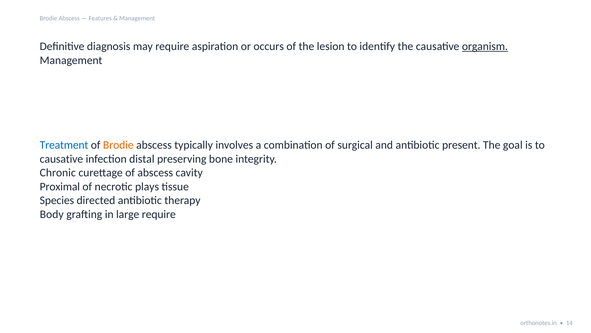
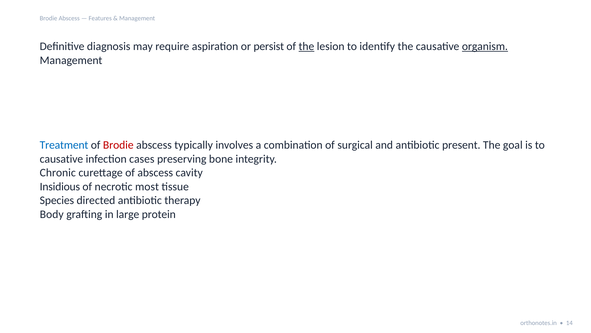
occurs: occurs -> persist
the at (306, 46) underline: none -> present
Brodie at (118, 145) colour: orange -> red
distal: distal -> cases
Proximal: Proximal -> Insidious
plays: plays -> most
large require: require -> protein
